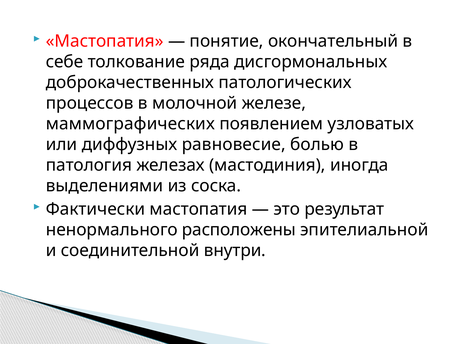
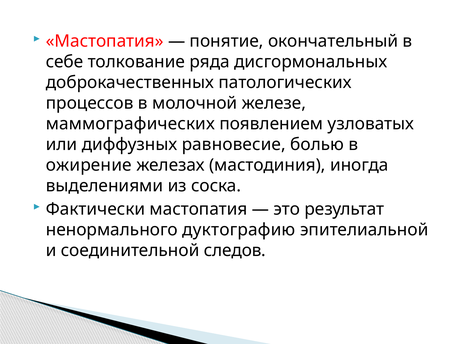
патология: патология -> ожирение
расположены: расположены -> дуктографию
внутри: внутри -> следов
